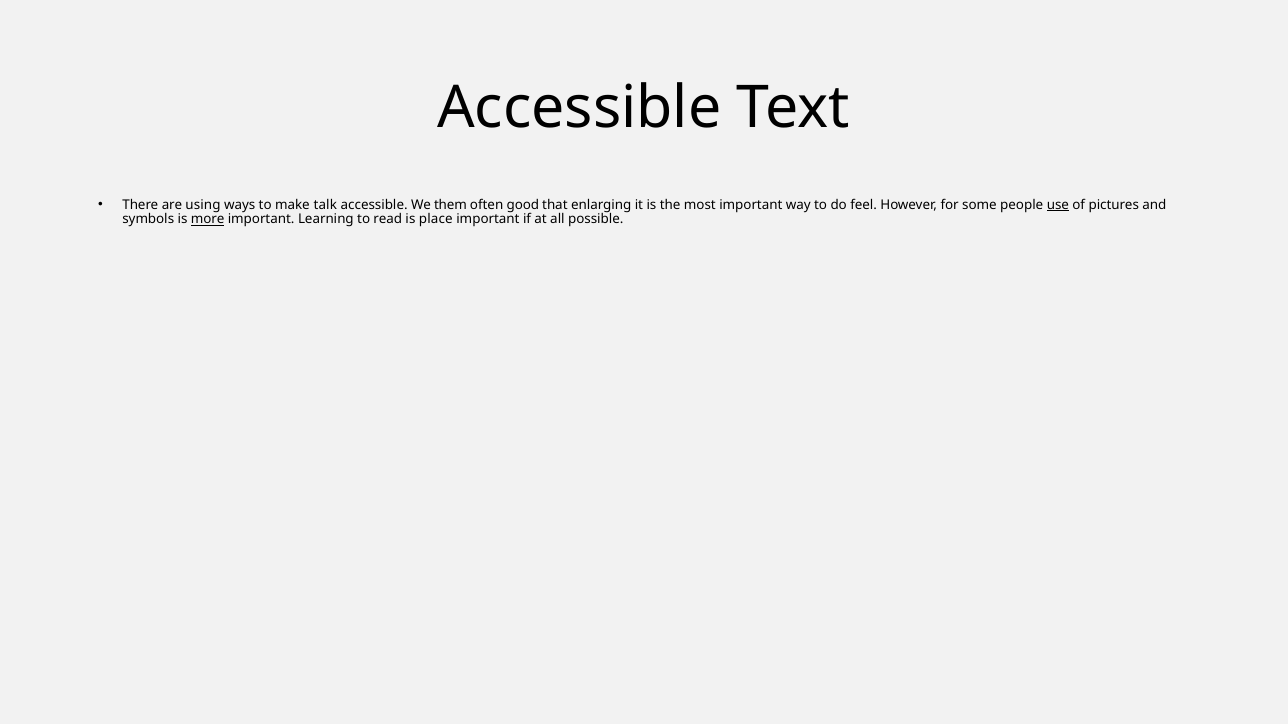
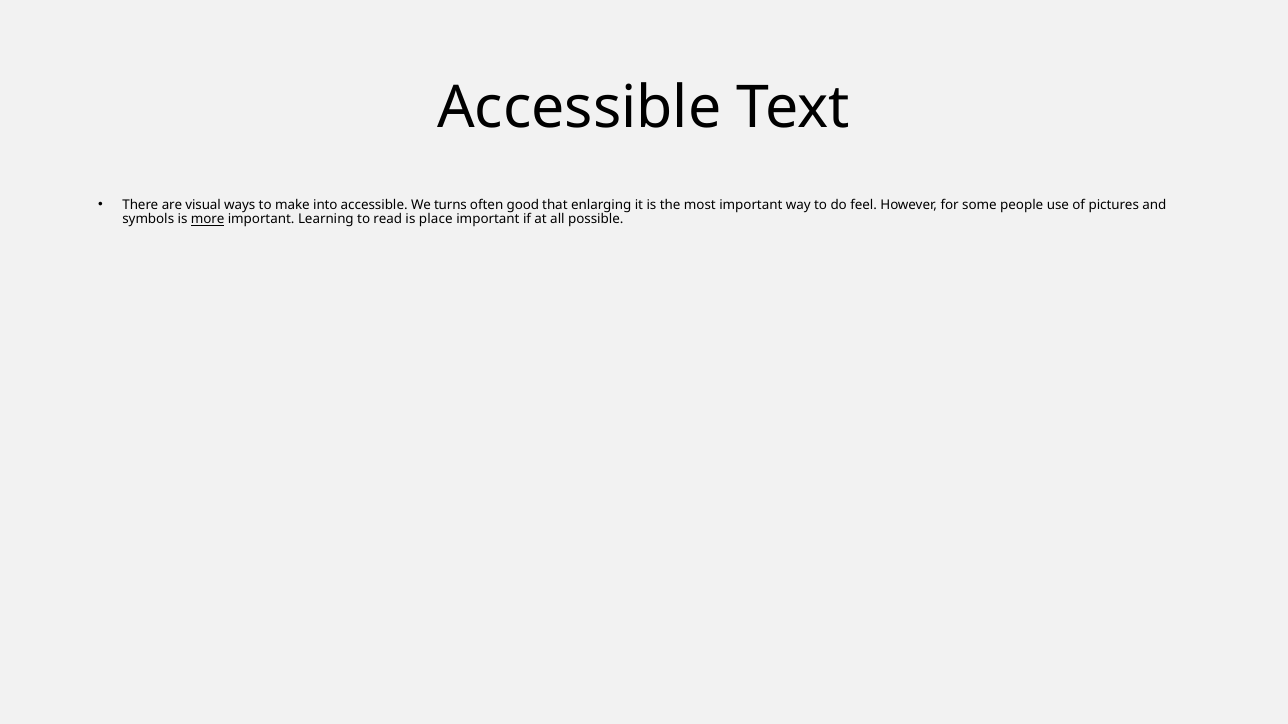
using: using -> visual
talk: talk -> into
them: them -> turns
use underline: present -> none
